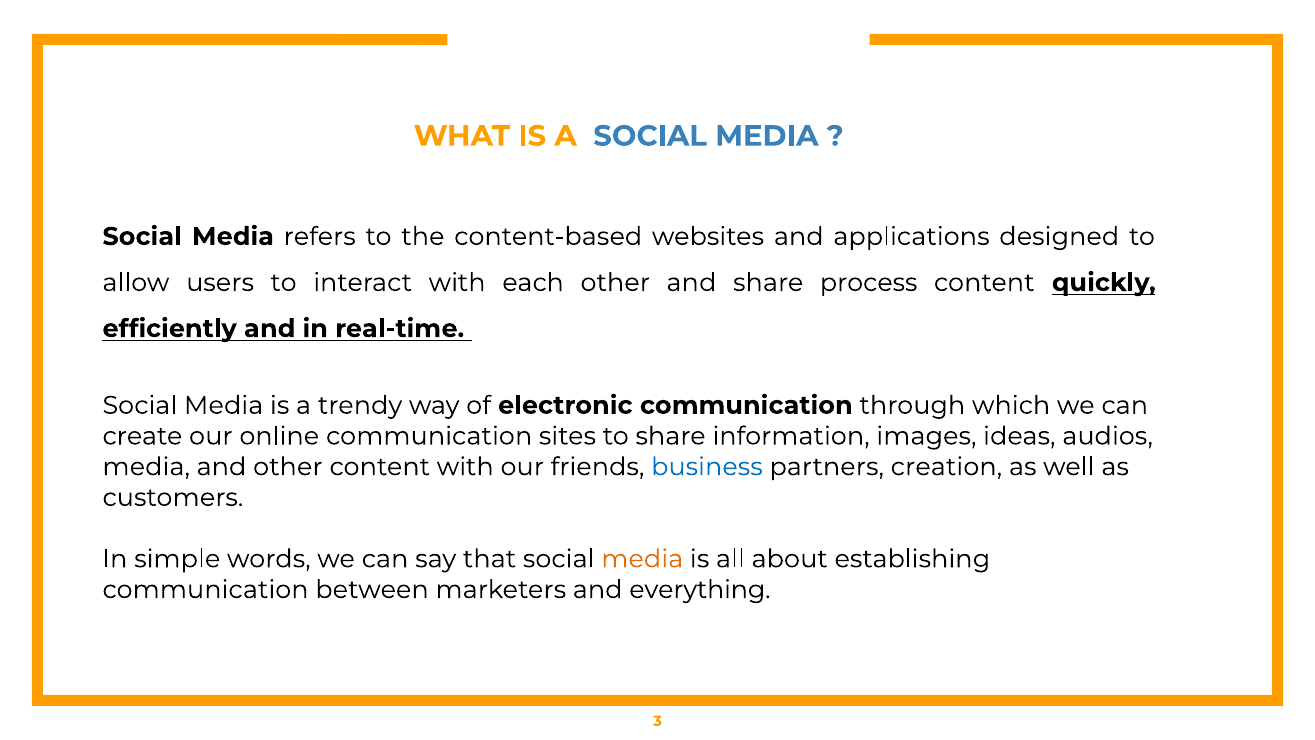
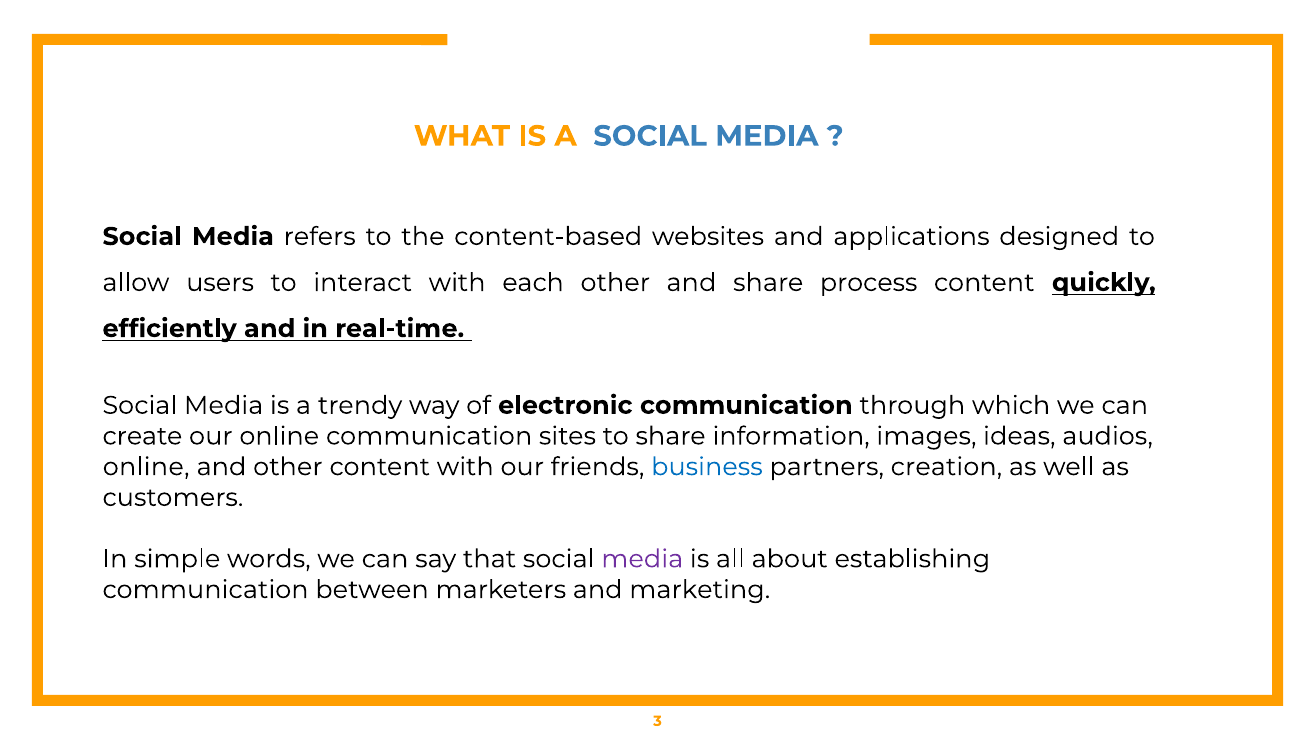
media at (146, 467): media -> online
media at (642, 559) colour: orange -> purple
everything: everything -> marketing
